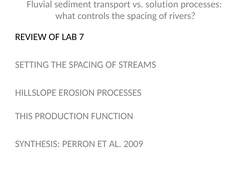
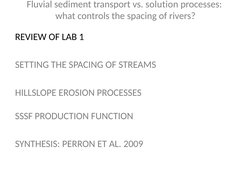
7: 7 -> 1
THIS: THIS -> SSSF
